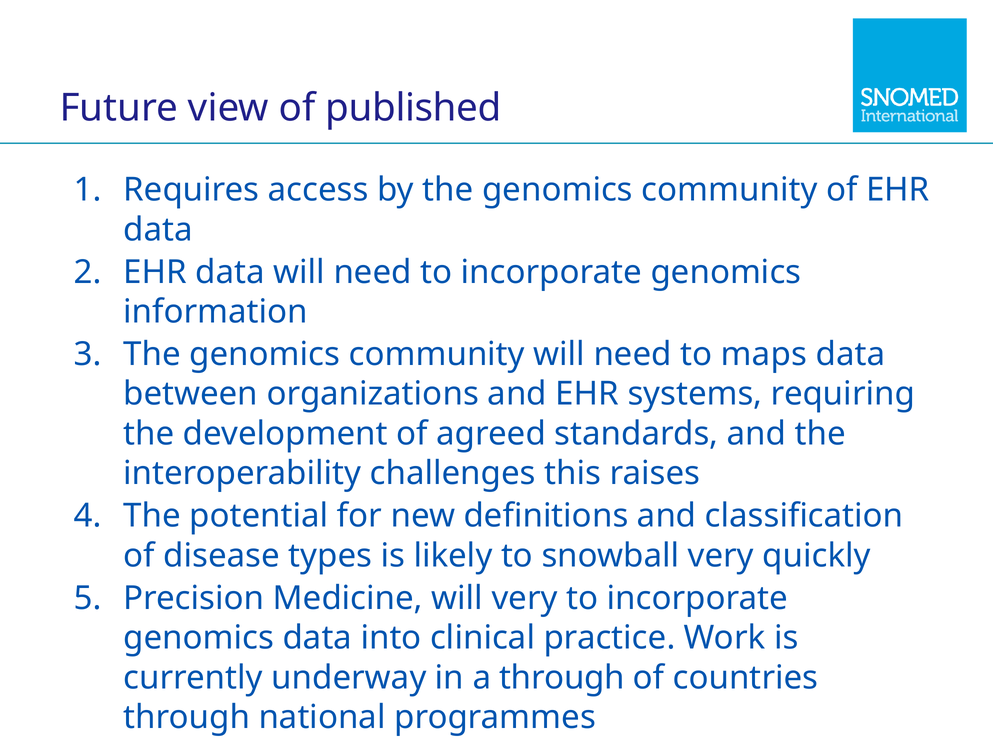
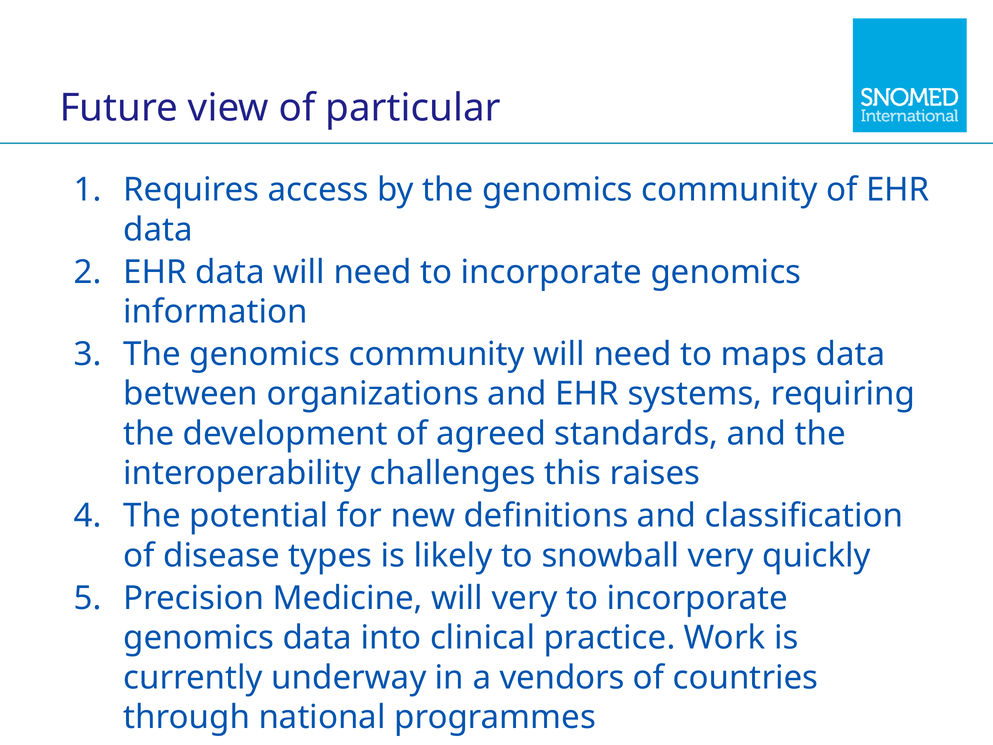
published: published -> particular
a through: through -> vendors
